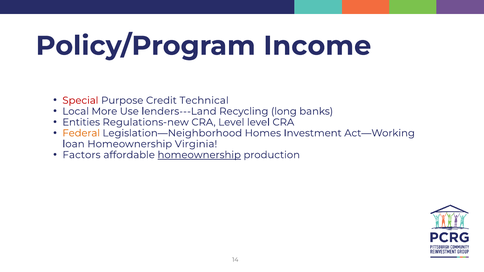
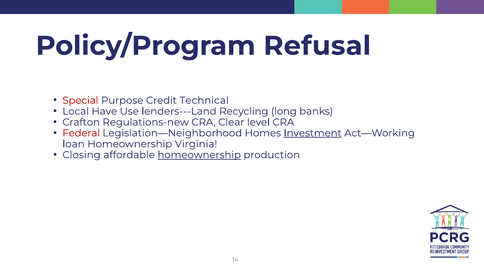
Income: Income -> Refusal
More: More -> Have
Entities: Entities -> Crafton
CRA Level: Level -> Clear
Federal colour: orange -> red
Investment underline: none -> present
Factors: Factors -> Closing
